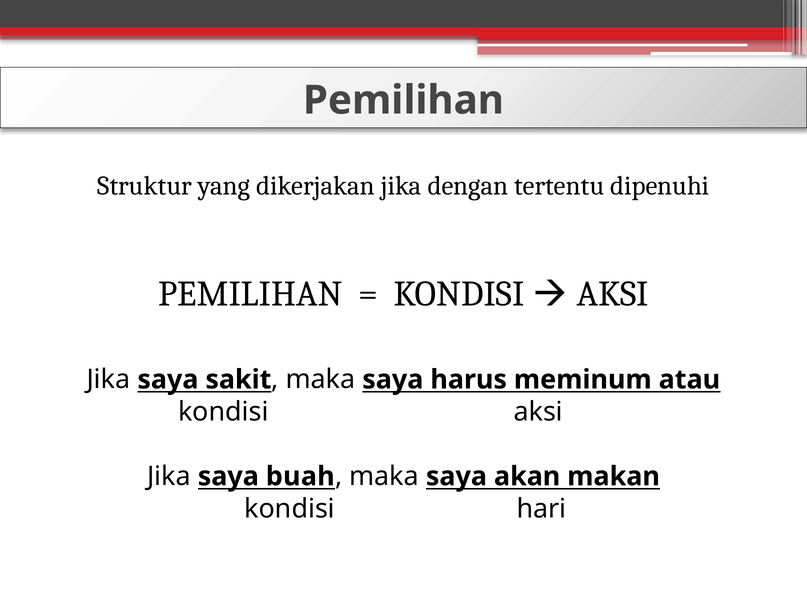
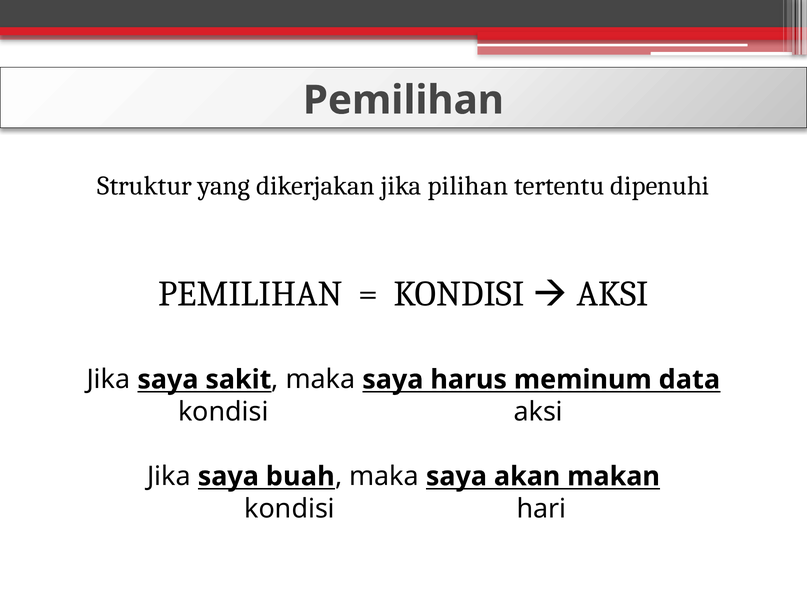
dengan: dengan -> pilihan
atau: atau -> data
